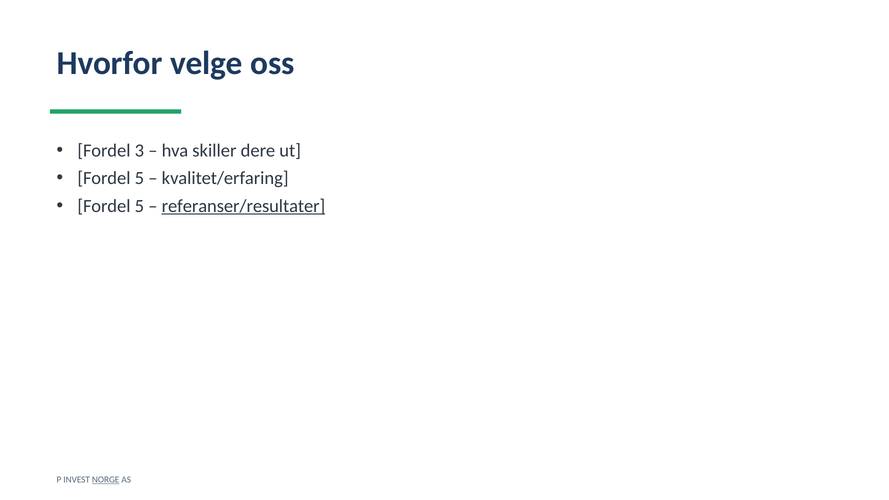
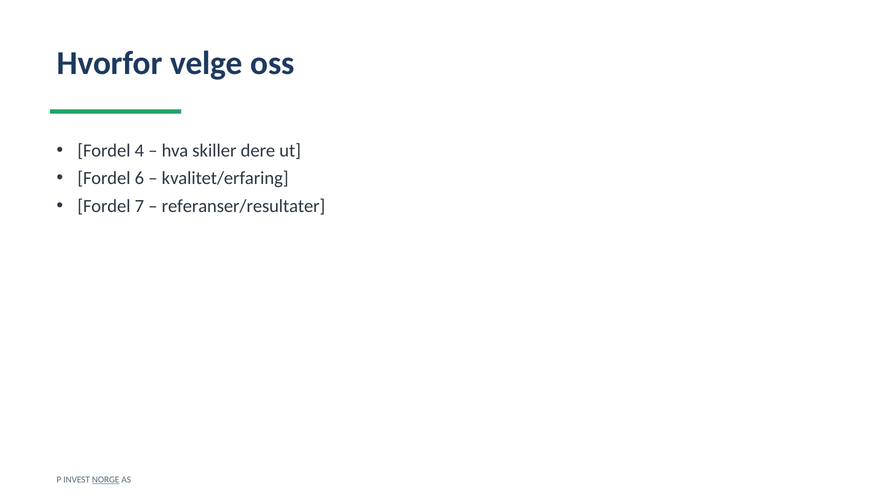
3: 3 -> 4
5 at (139, 178): 5 -> 6
5 at (139, 206): 5 -> 7
referanser/resultater underline: present -> none
